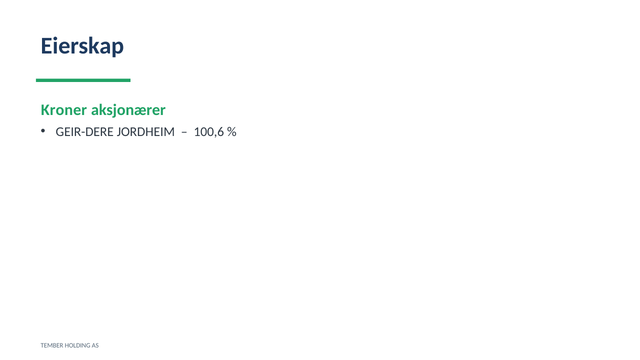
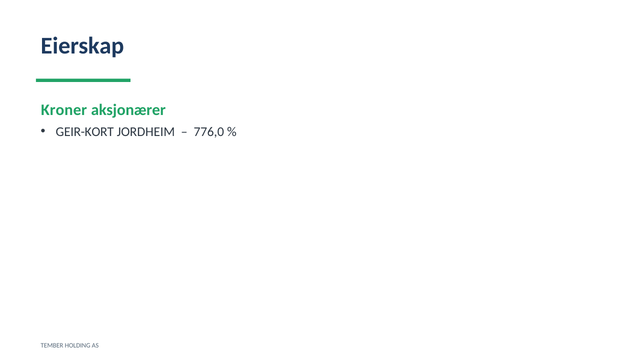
GEIR-DERE: GEIR-DERE -> GEIR-KORT
100,6: 100,6 -> 776,0
